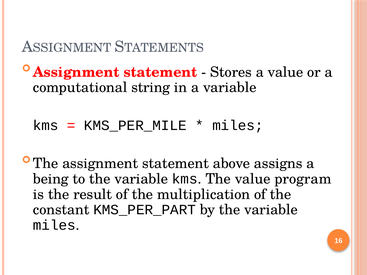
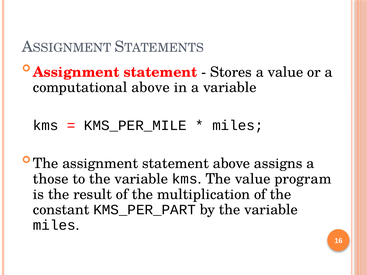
computational string: string -> above
being: being -> those
